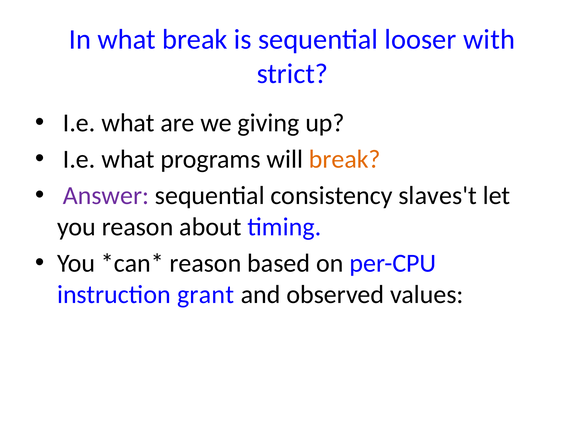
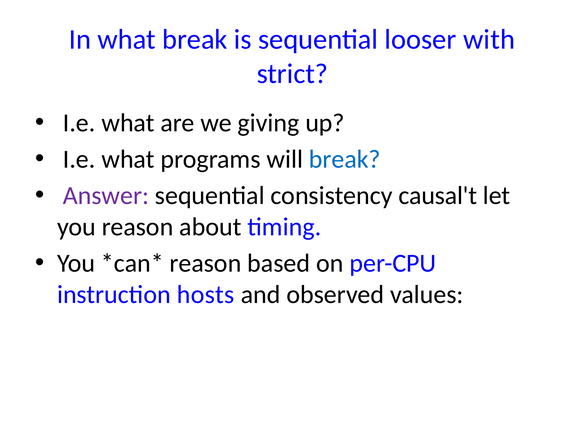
break at (345, 159) colour: orange -> blue
slaves't: slaves't -> causal't
grant: grant -> hosts
